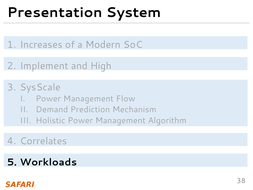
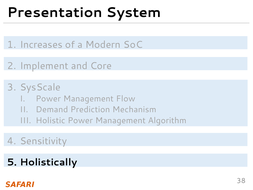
High: High -> Core
Correlates: Correlates -> Sensitivity
Workloads: Workloads -> Holistically
